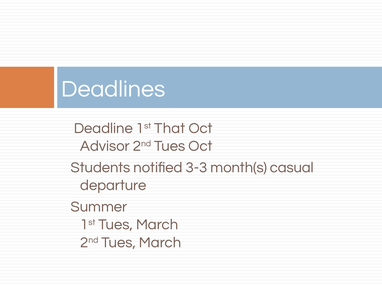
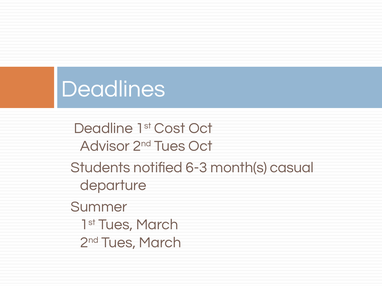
That: That -> Cost
3-3: 3-3 -> 6-3
